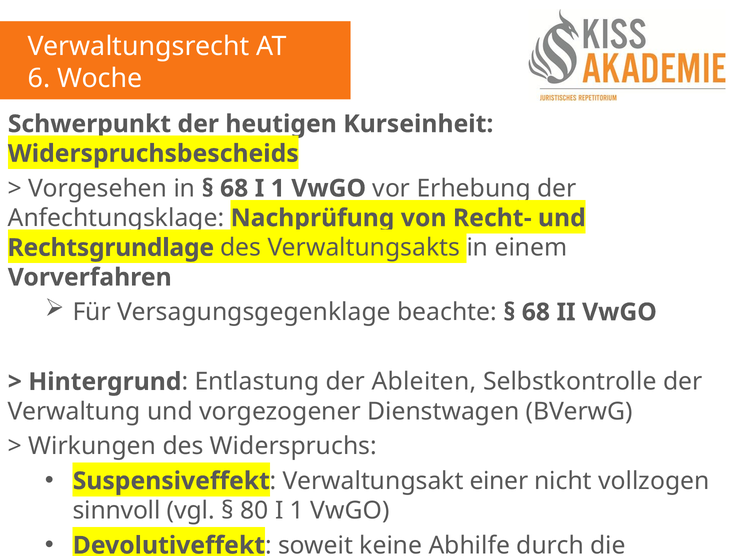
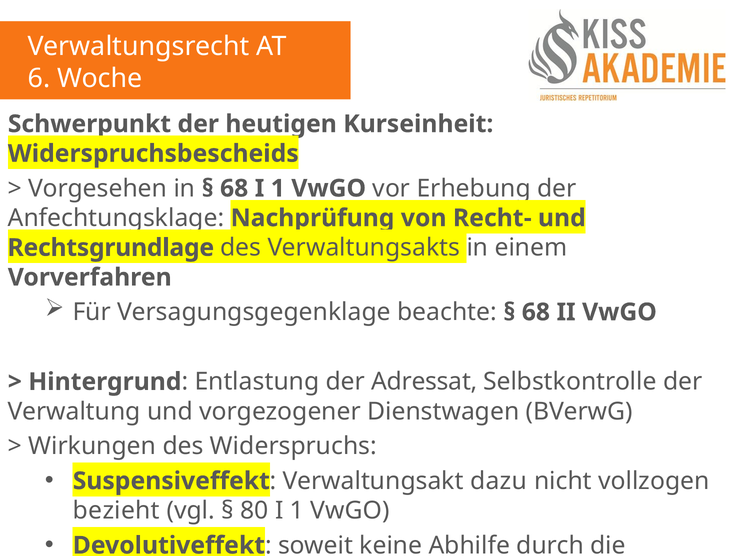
Ableiten: Ableiten -> Adressat
einer: einer -> dazu
sinnvoll: sinnvoll -> bezieht
